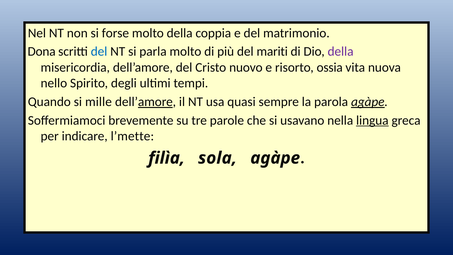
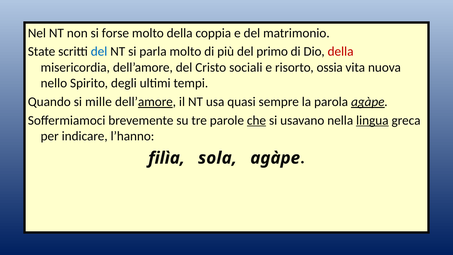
Dona: Dona -> State
mariti: mariti -> primo
della at (341, 52) colour: purple -> red
nuovo: nuovo -> sociali
che underline: none -> present
l’mette: l’mette -> l’hanno
